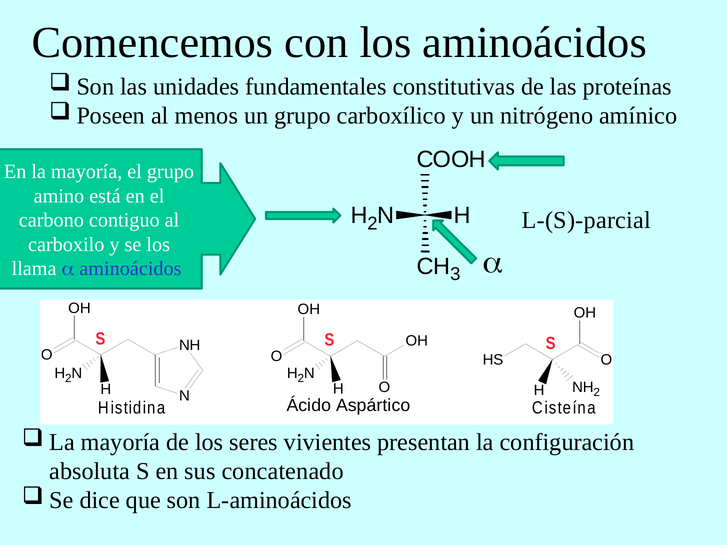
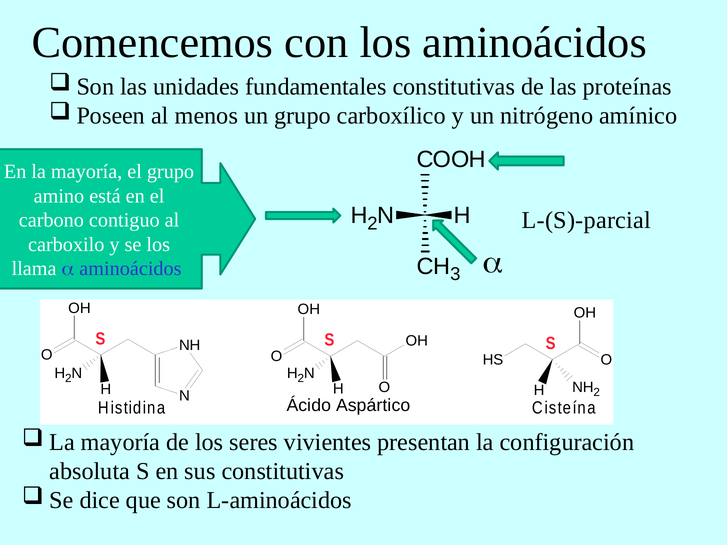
sus concatenado: concatenado -> constitutivas
